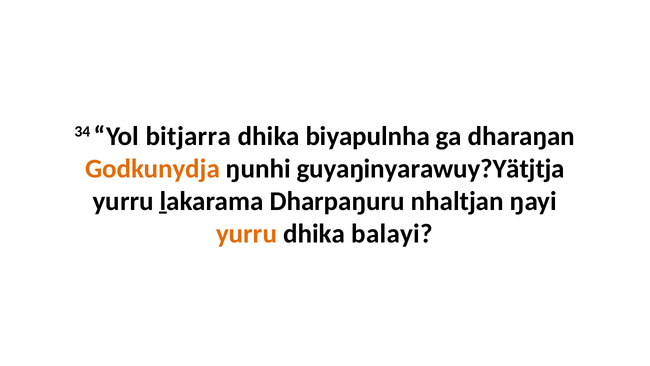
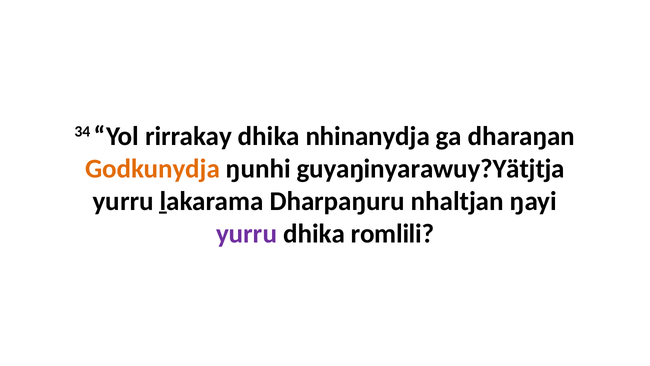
bitjarra: bitjarra -> rirrakay
biyapulnha: biyapulnha -> nhinanydja
yurru at (247, 233) colour: orange -> purple
balayi: balayi -> romlili
